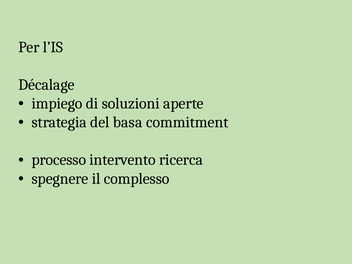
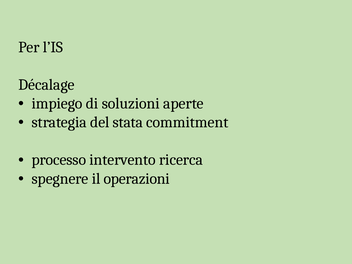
basa: basa -> stata
complesso: complesso -> operazioni
